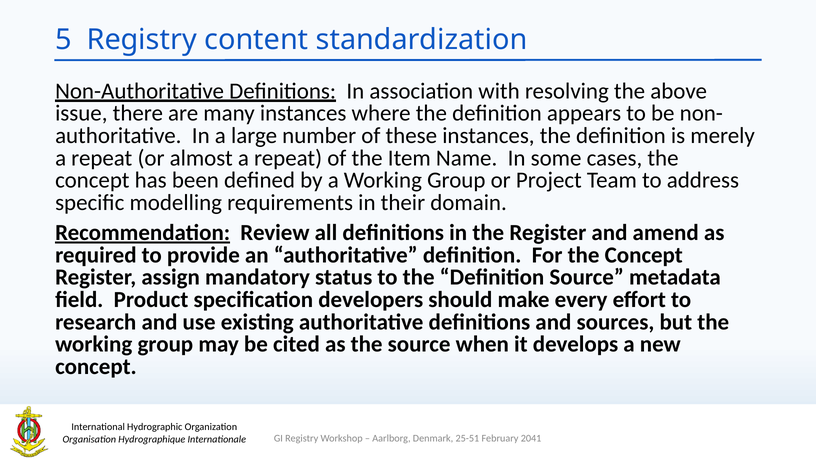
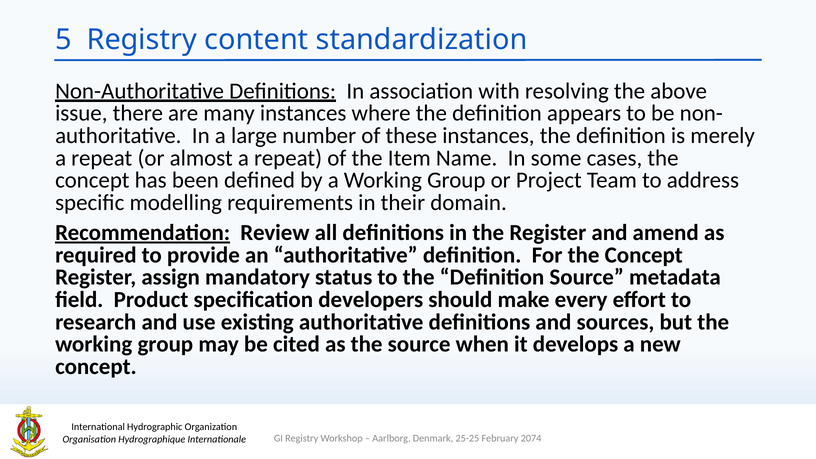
25-51: 25-51 -> 25-25
2041: 2041 -> 2074
